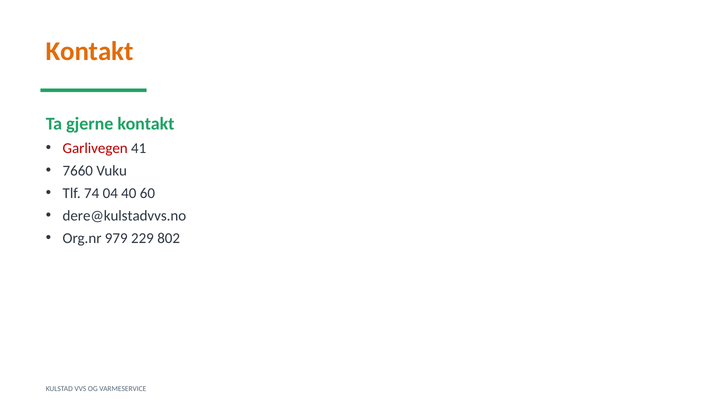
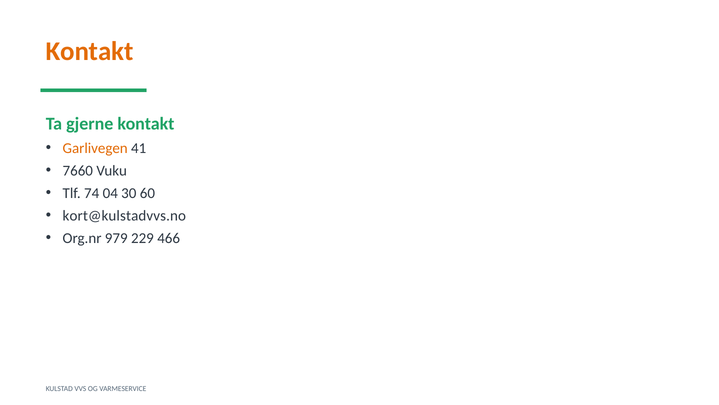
Garlivegen colour: red -> orange
40: 40 -> 30
dere@kulstadvvs.no: dere@kulstadvvs.no -> kort@kulstadvvs.no
802: 802 -> 466
